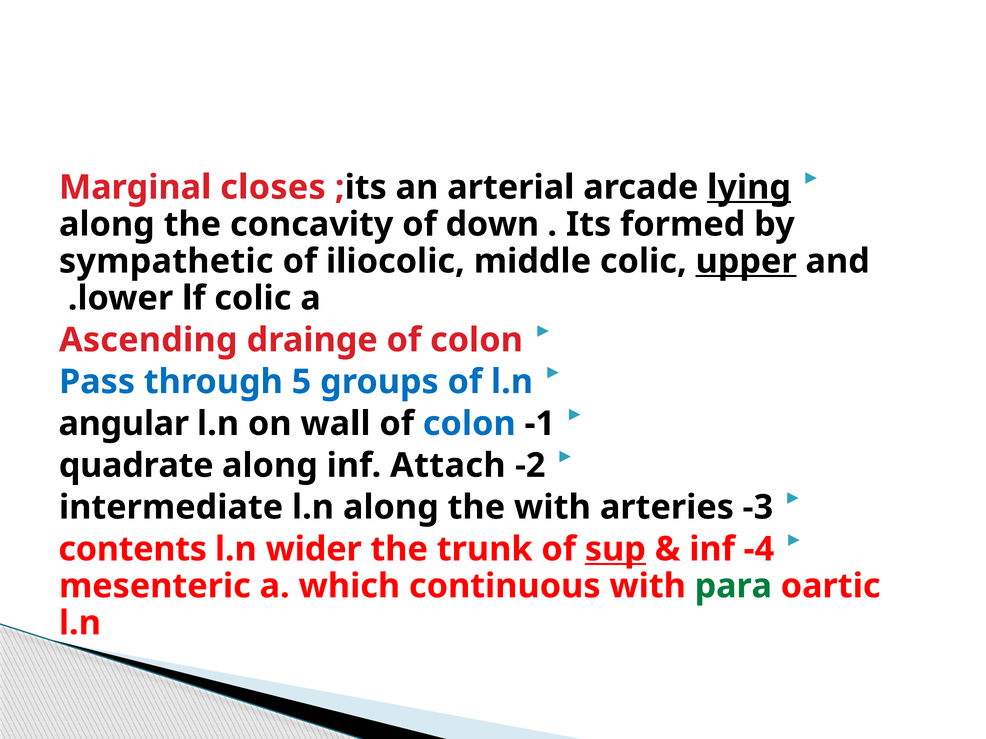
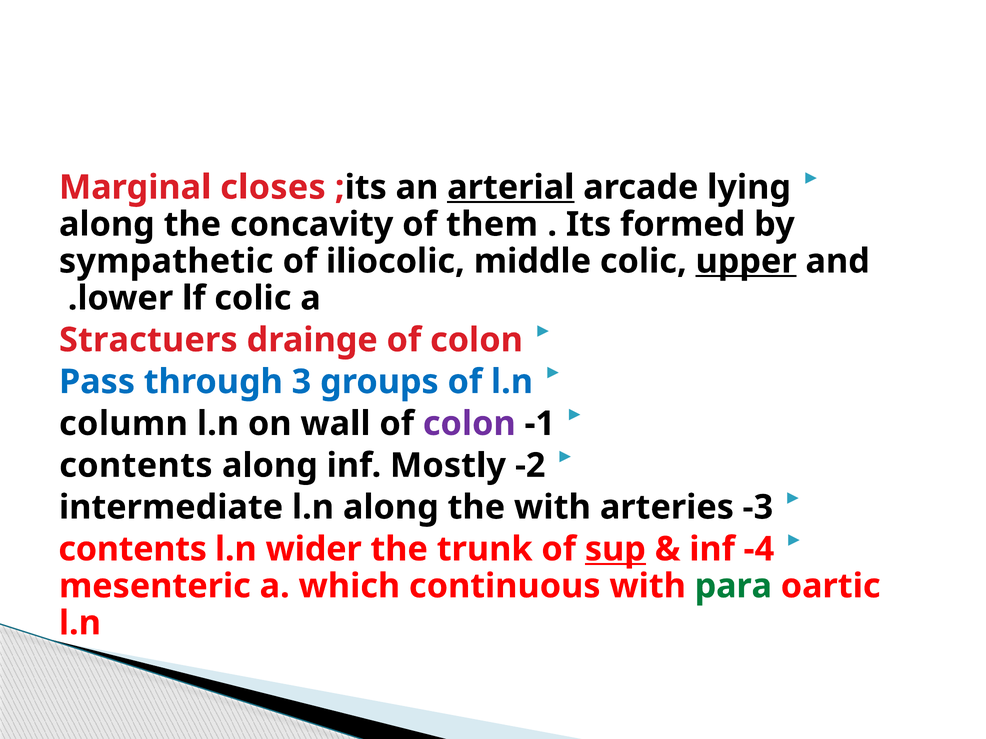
arterial underline: none -> present
lying underline: present -> none
down: down -> them
Ascending: Ascending -> Stractuers
through 5: 5 -> 3
angular: angular -> column
colon at (469, 424) colour: blue -> purple
quadrate at (136, 466): quadrate -> contents
Attach: Attach -> Mostly
